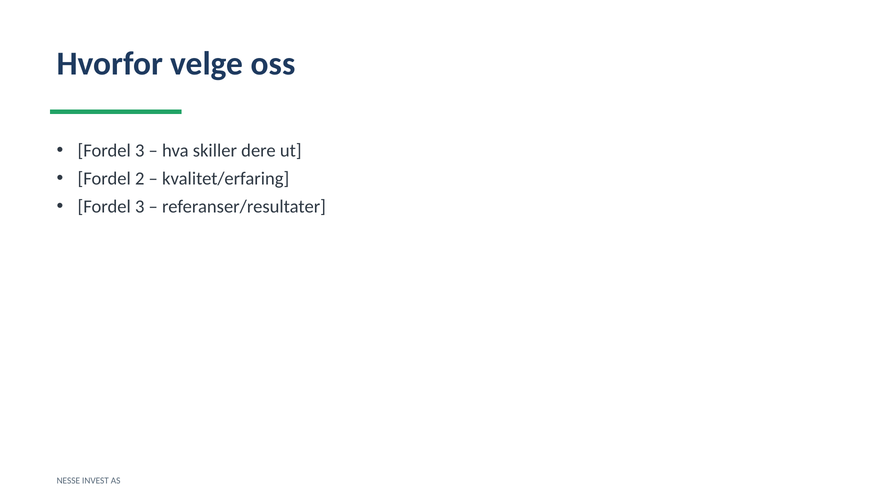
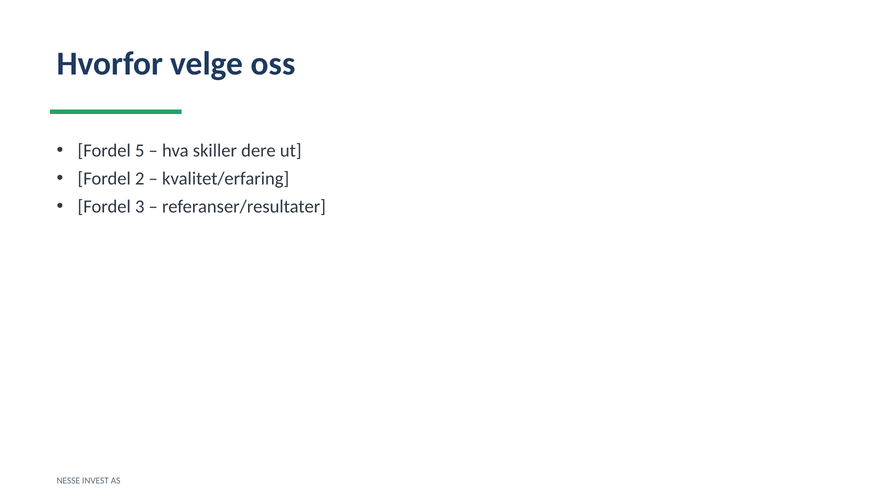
3 at (140, 151): 3 -> 5
